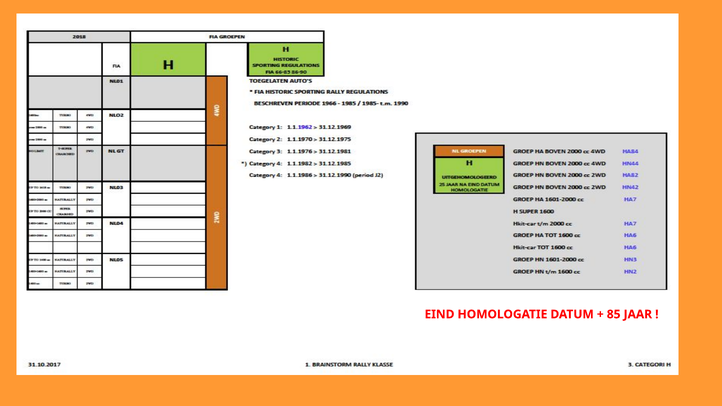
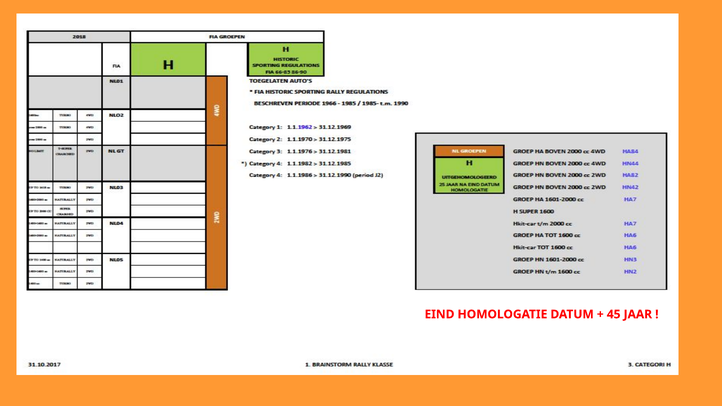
85: 85 -> 45
